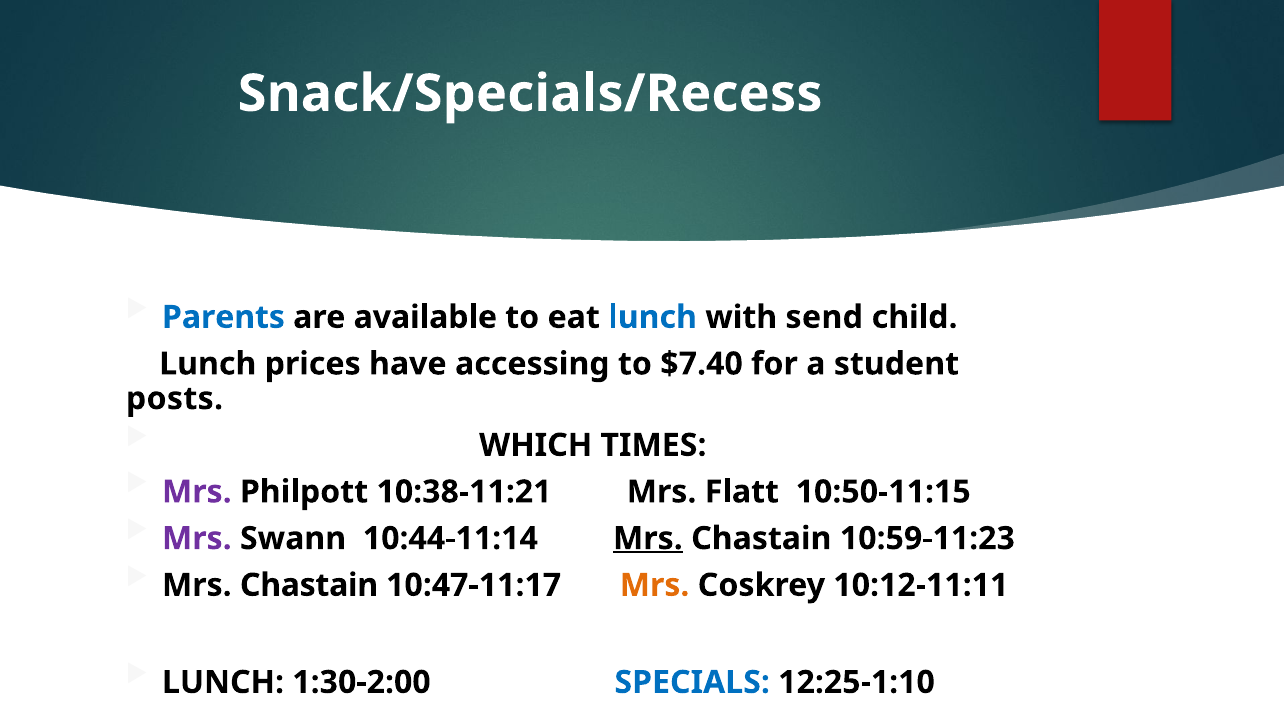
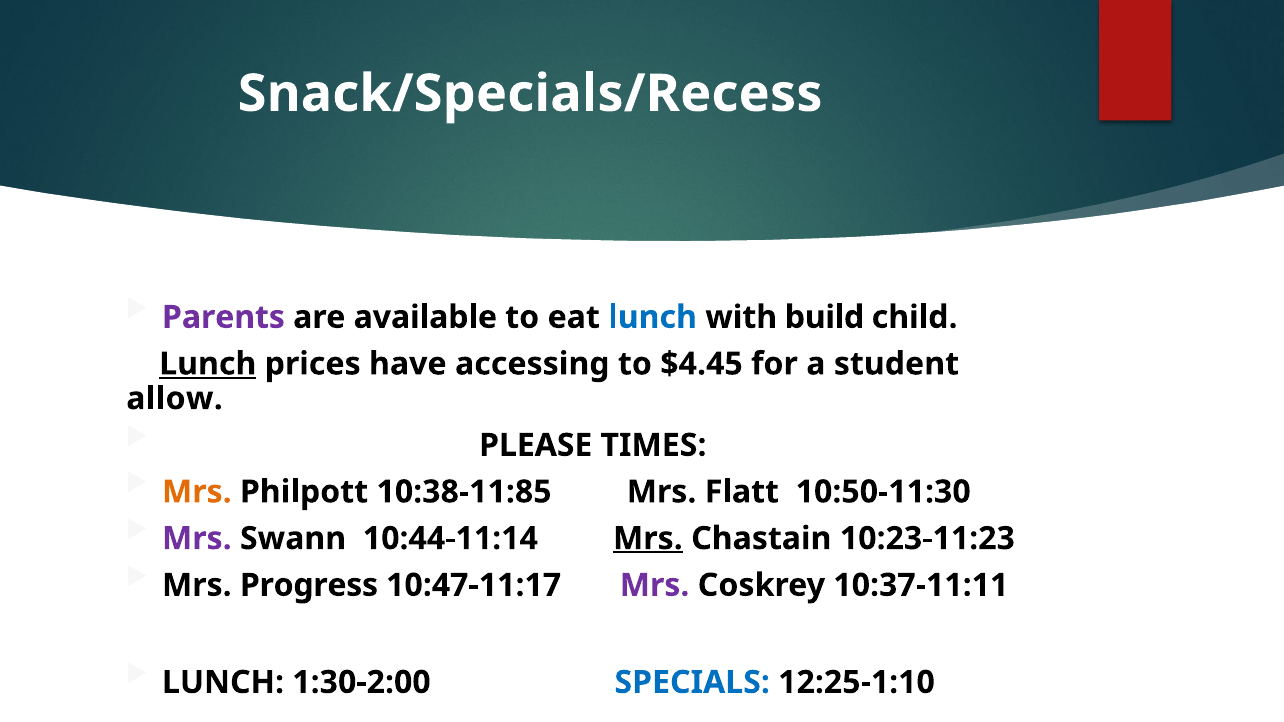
Parents colour: blue -> purple
send: send -> build
Lunch at (208, 364) underline: none -> present
$7.40: $7.40 -> $4.45
posts: posts -> allow
WHICH: WHICH -> PLEASE
Mrs at (197, 492) colour: purple -> orange
10:38-11:21: 10:38-11:21 -> 10:38-11:85
10:50-11:15: 10:50-11:15 -> 10:50-11:30
10:59-11:23: 10:59-11:23 -> 10:23-11:23
Chastain at (309, 585): Chastain -> Progress
Mrs at (655, 585) colour: orange -> purple
10:12-11:11: 10:12-11:11 -> 10:37-11:11
